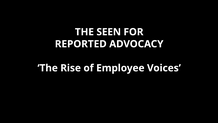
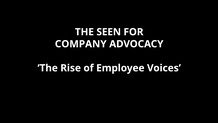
REPORTED: REPORTED -> COMPANY
